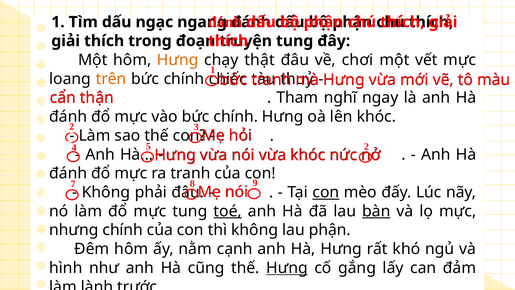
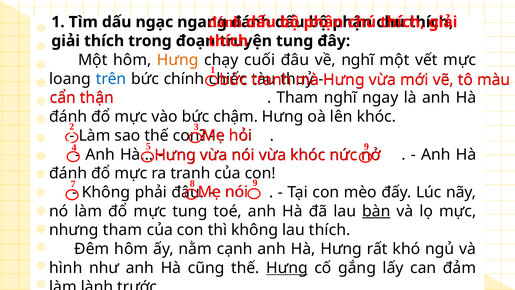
thật: thật -> cuối
về chơi: chơi -> nghĩ
trên colour: orange -> blue
chính at (236, 117): chính -> chậm
2 at (366, 146): 2 -> 9
con at (326, 192) underline: present -> none
toé underline: present -> none
nhưng chính: chính -> tham
lau phận: phận -> thích
